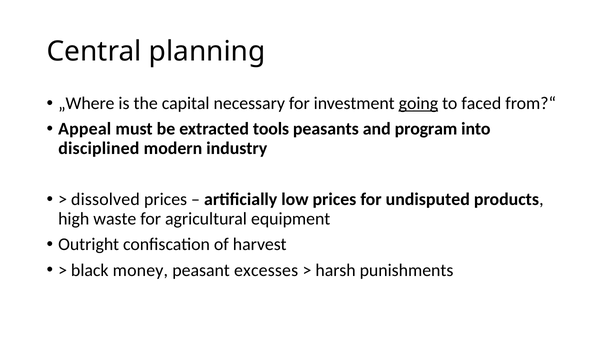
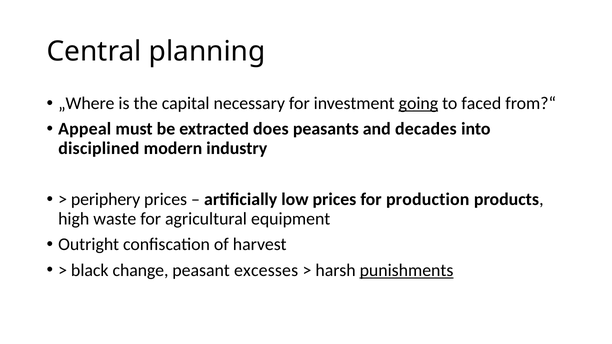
tools: tools -> does
program: program -> decades
dissolved: dissolved -> periphery
undisputed: undisputed -> production
money: money -> change
punishments underline: none -> present
